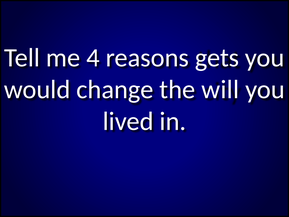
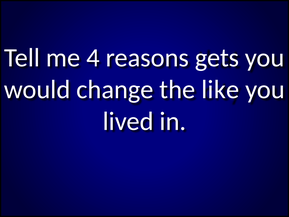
will: will -> like
